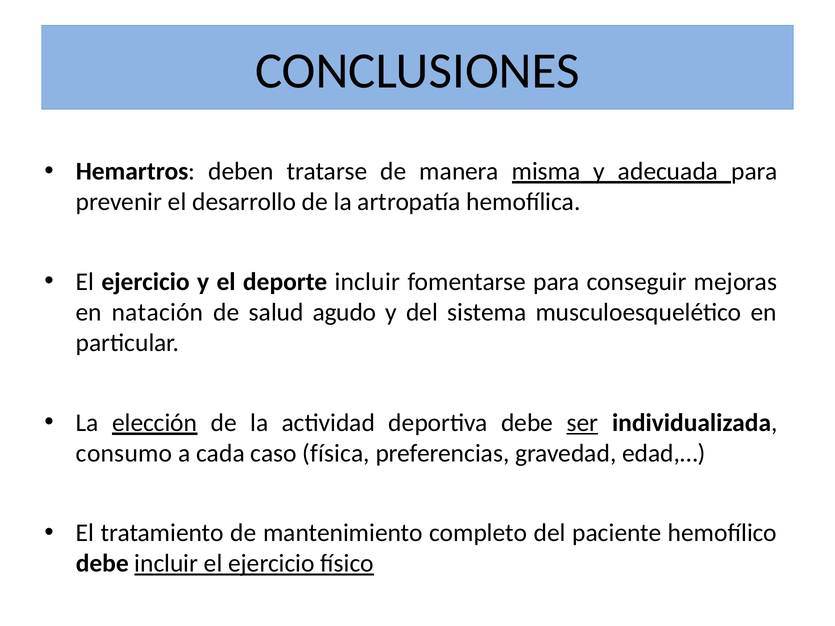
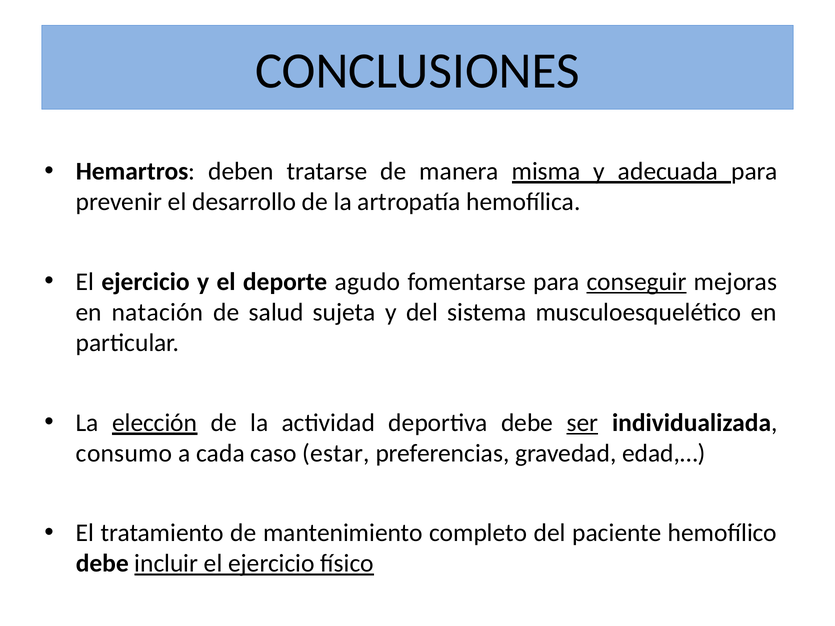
deporte incluir: incluir -> agudo
conseguir underline: none -> present
agudo: agudo -> sujeta
física: física -> estar
